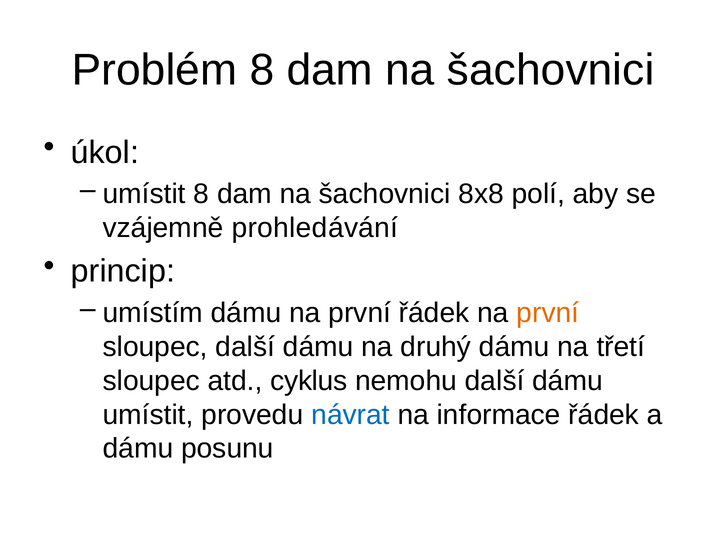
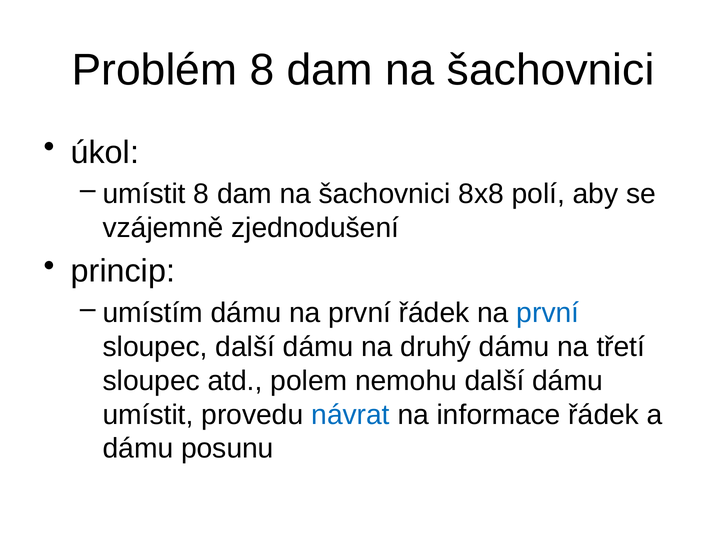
prohledávání: prohledávání -> zjednodušení
první at (548, 313) colour: orange -> blue
cyklus: cyklus -> polem
